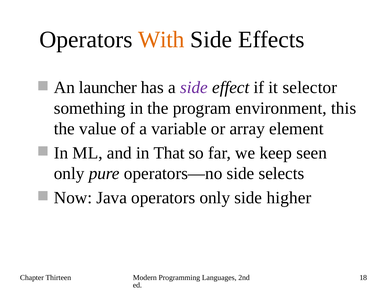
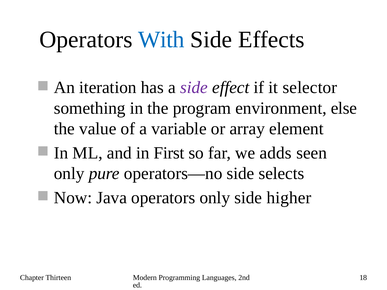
With colour: orange -> blue
launcher: launcher -> iteration
this: this -> else
That: That -> First
keep: keep -> adds
